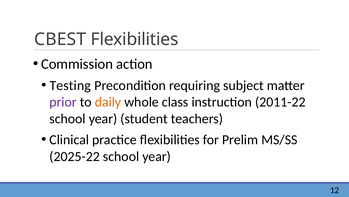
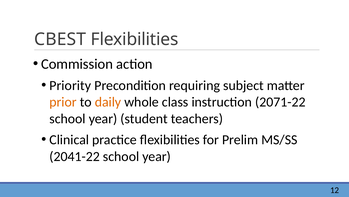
Testing: Testing -> Priority
prior colour: purple -> orange
2011-22: 2011-22 -> 2071-22
2025-22: 2025-22 -> 2041-22
